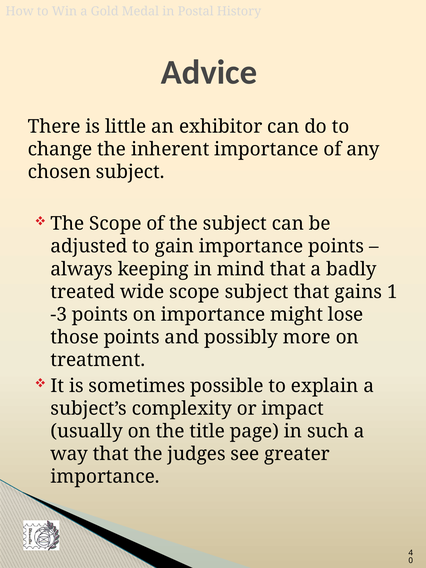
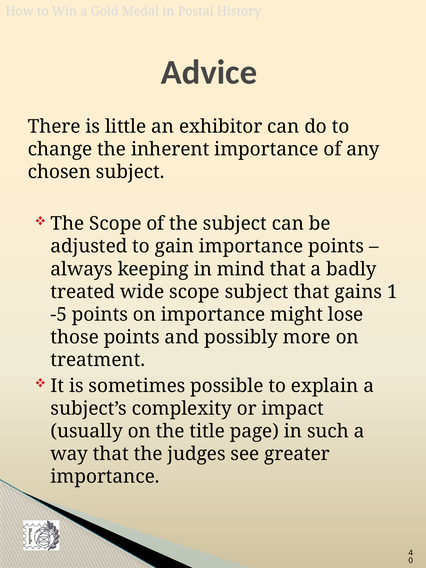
-3: -3 -> -5
